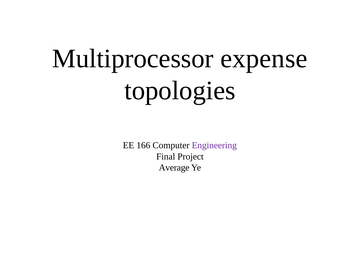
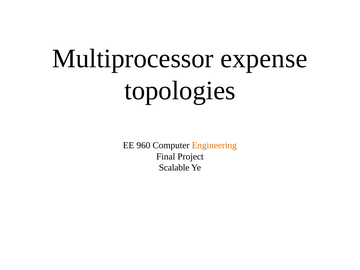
166: 166 -> 960
Engineering colour: purple -> orange
Average: Average -> Scalable
